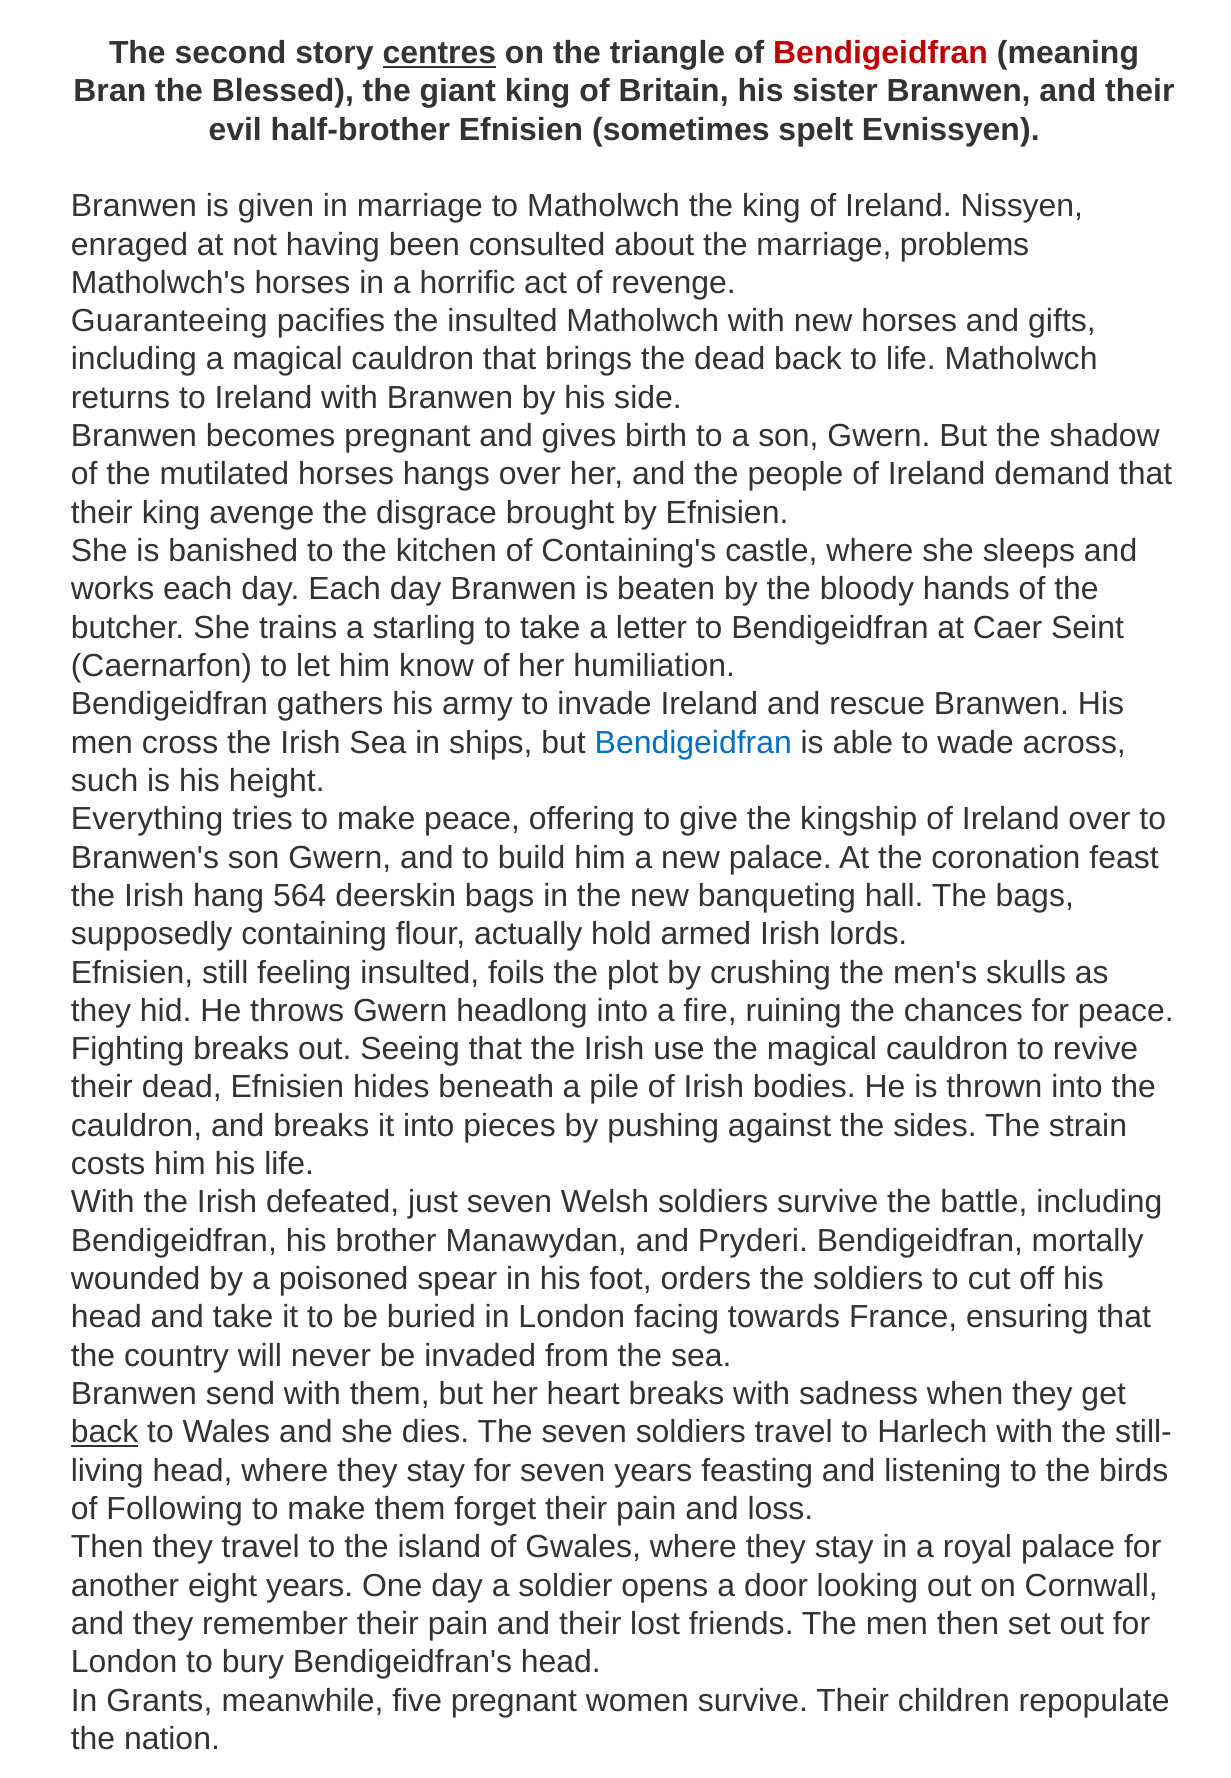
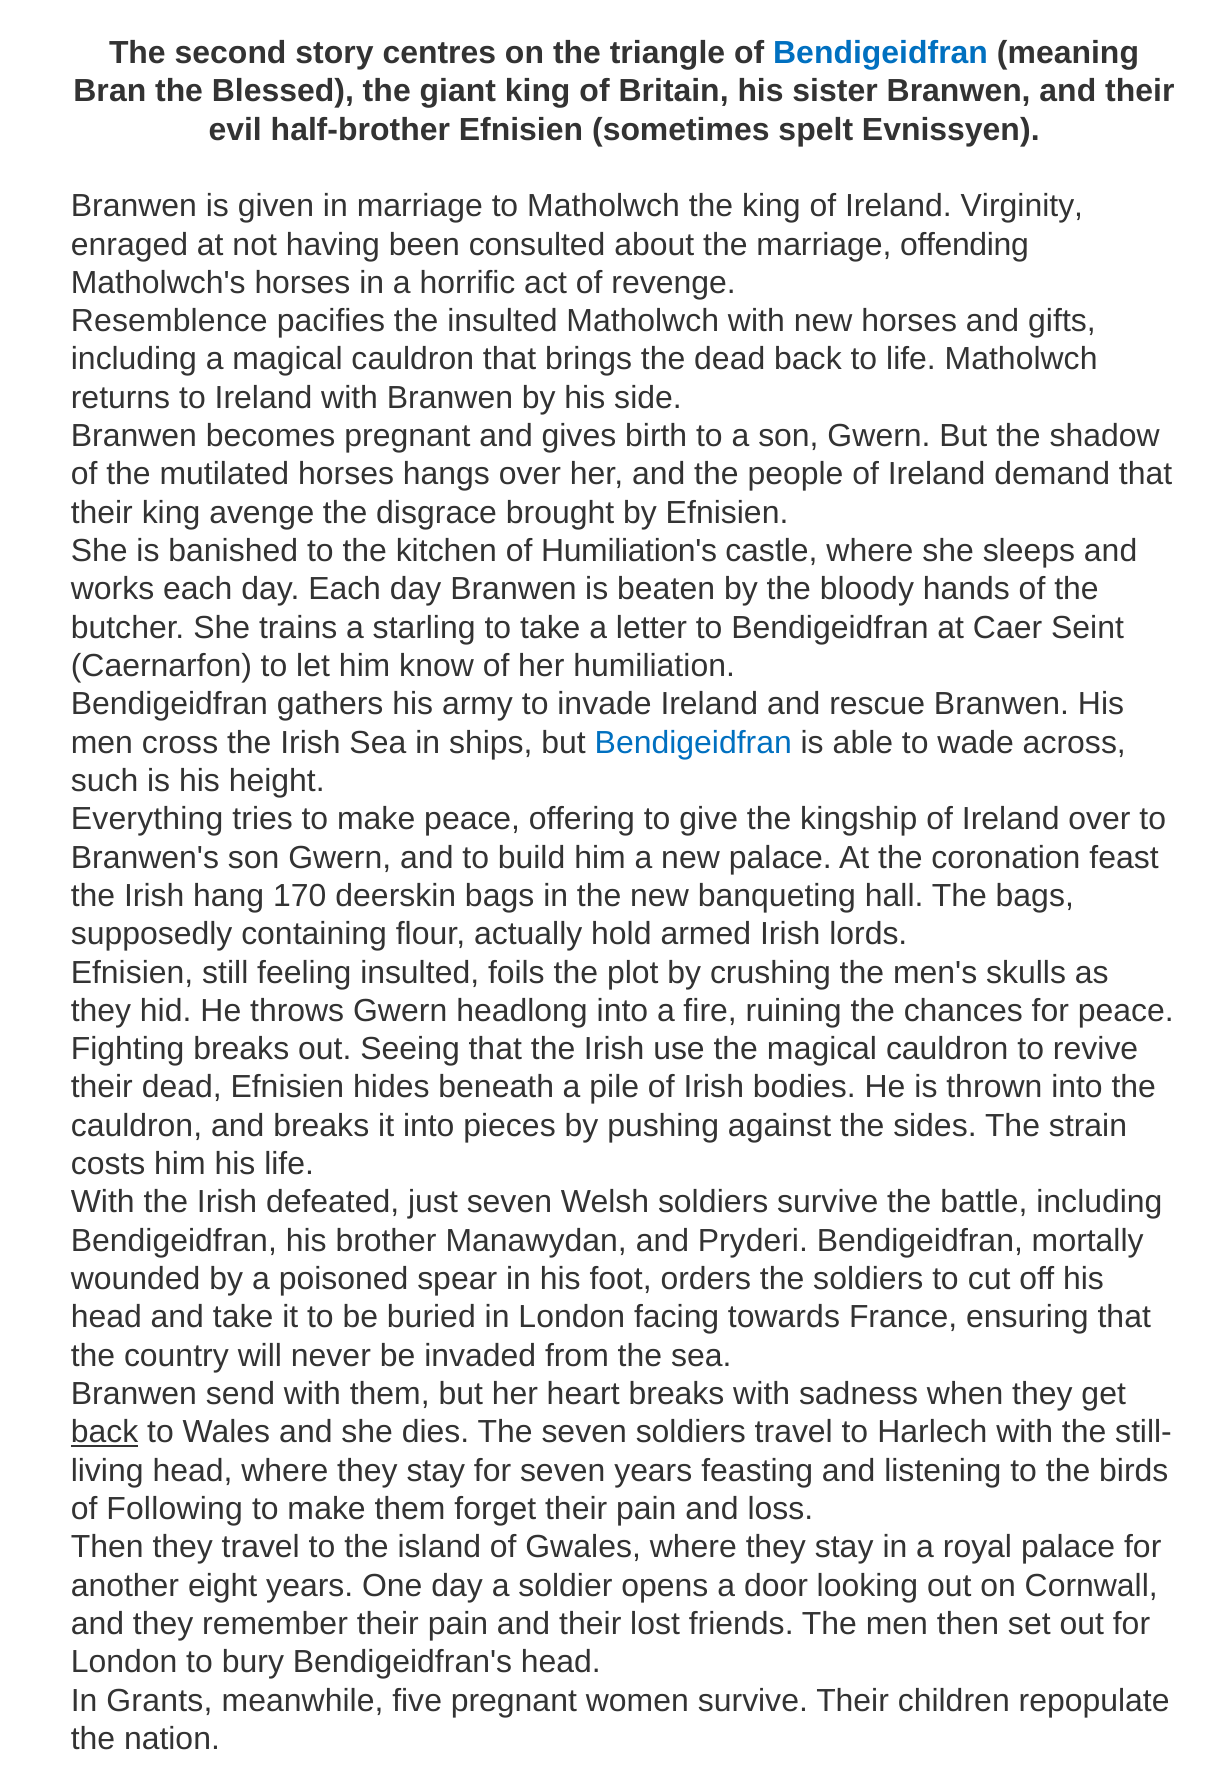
centres underline: present -> none
Bendigeidfran at (881, 53) colour: red -> blue
Nissyen: Nissyen -> Virginity
problems: problems -> offending
Guaranteeing: Guaranteeing -> Resemblence
Containing's: Containing's -> Humiliation's
564: 564 -> 170
